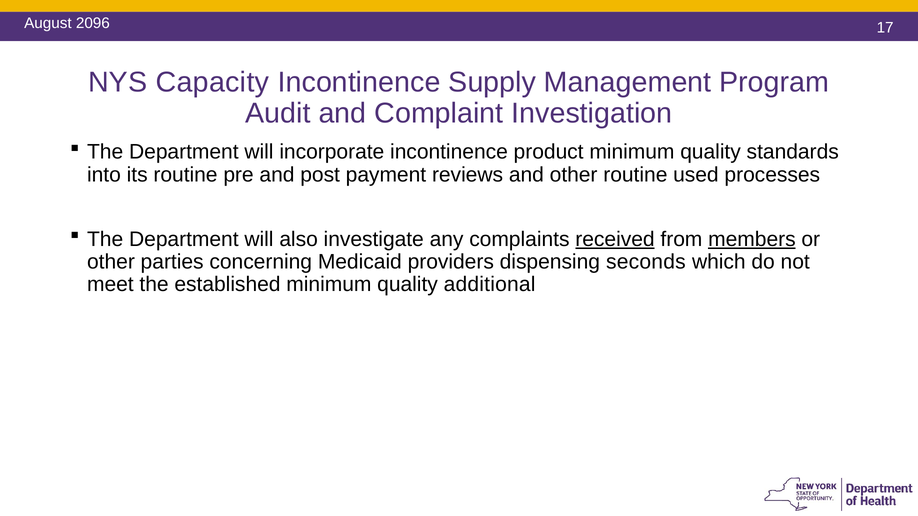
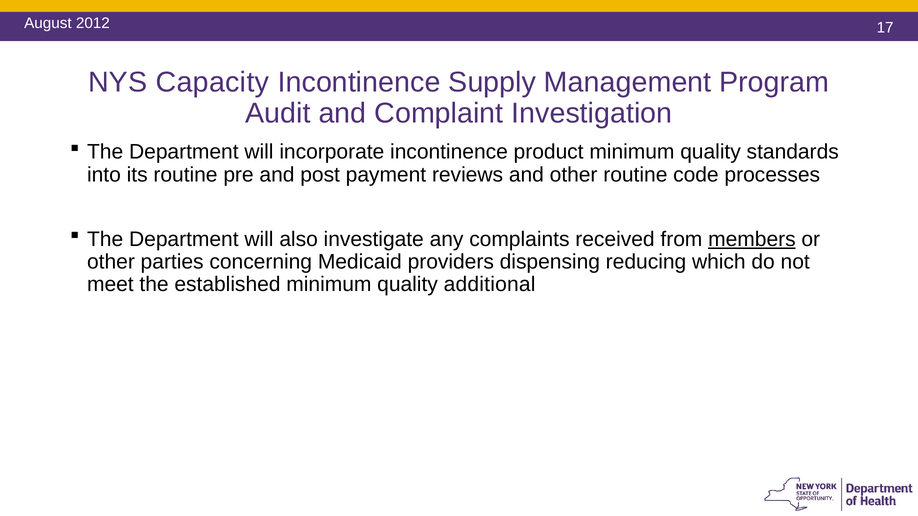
2096: 2096 -> 2012
used: used -> code
received underline: present -> none
seconds: seconds -> reducing
